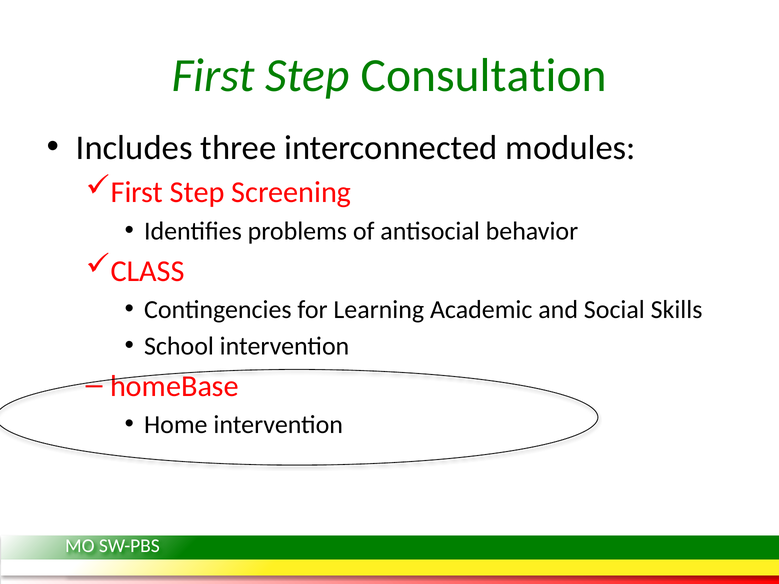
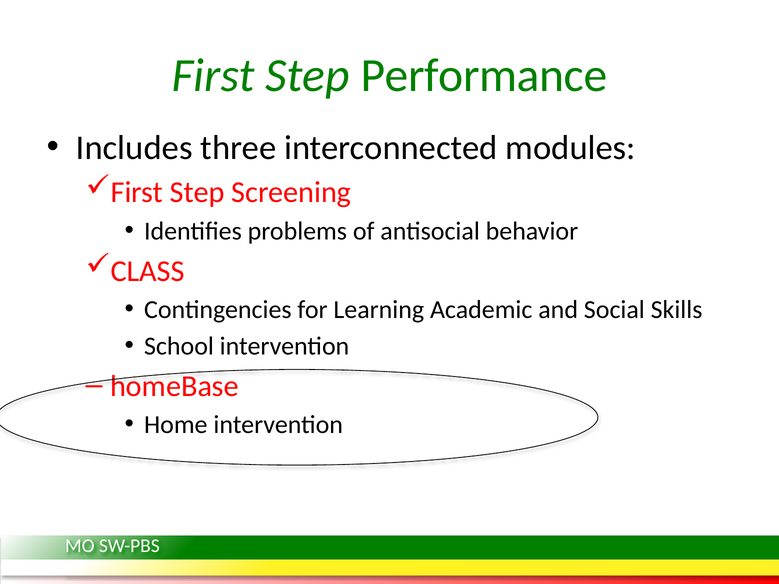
Consultation: Consultation -> Performance
